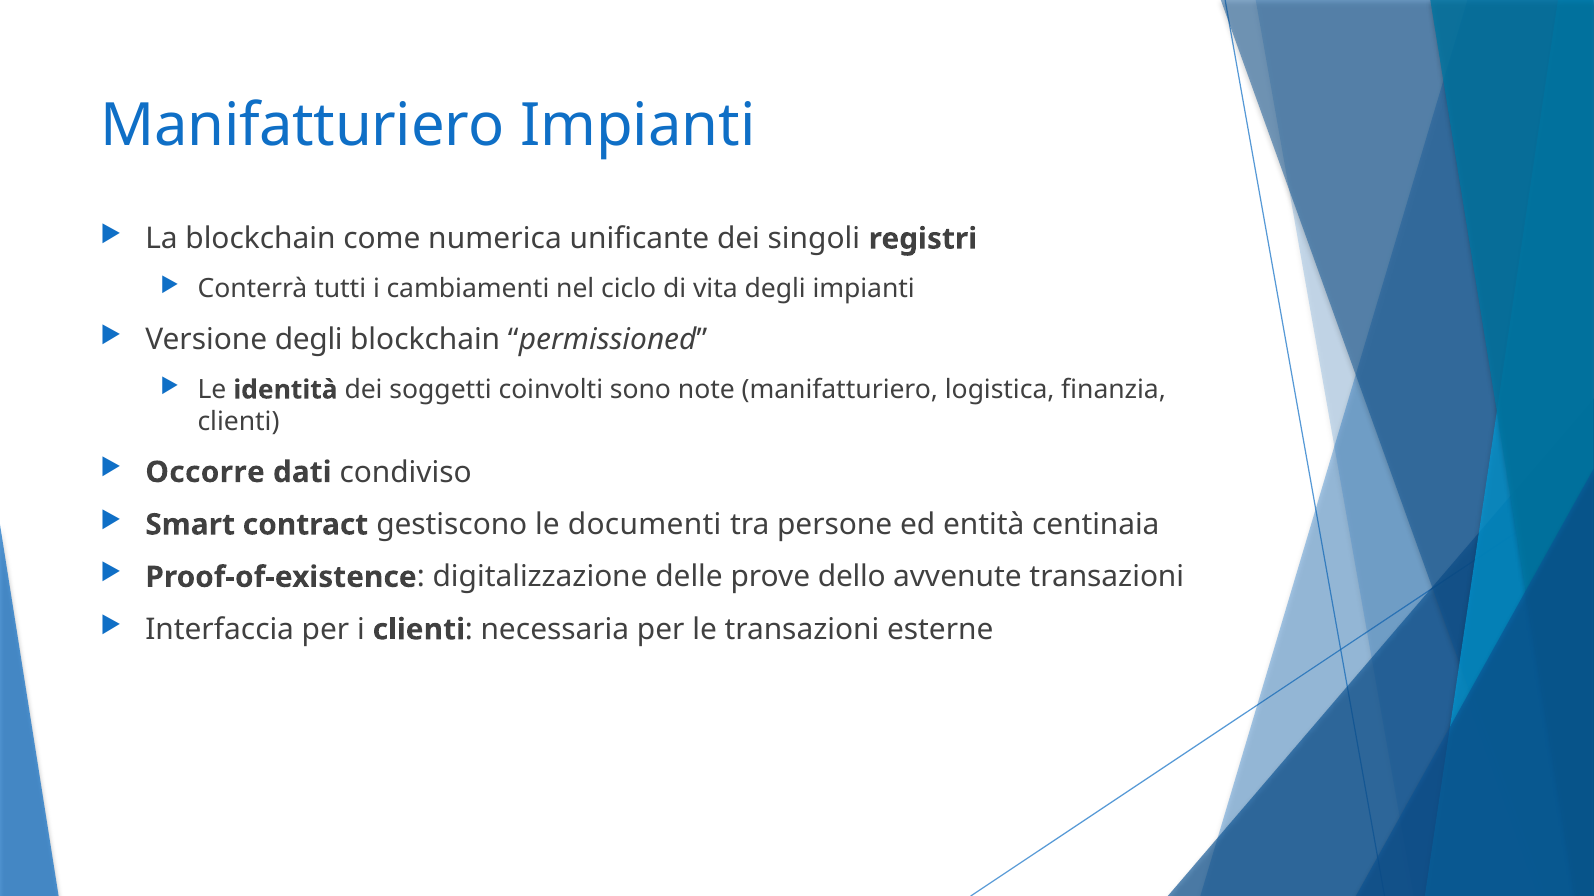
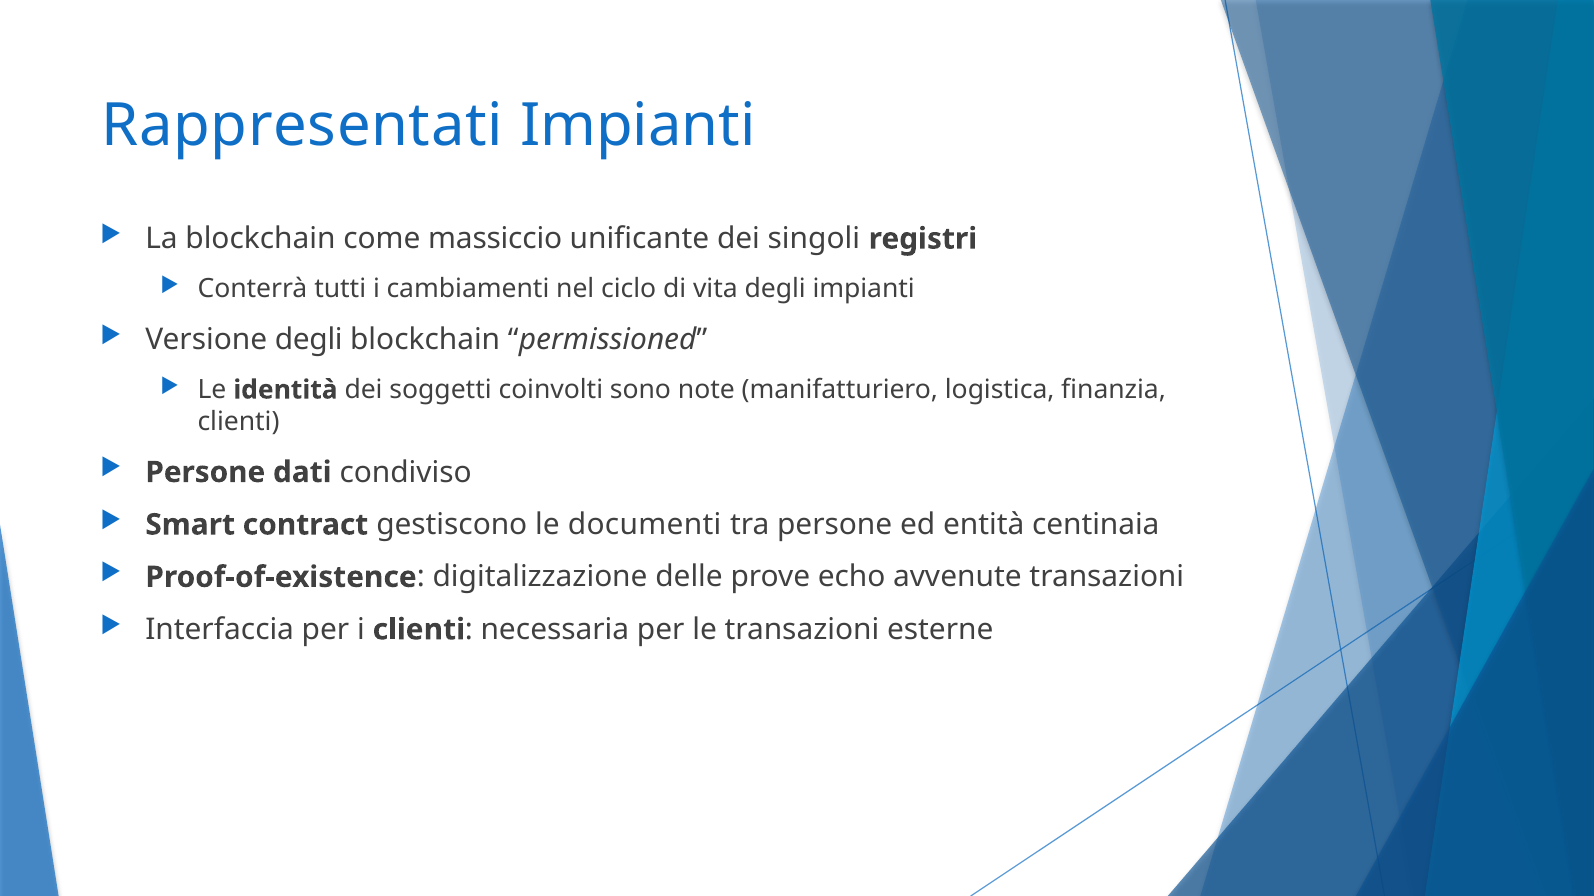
Manifatturiero at (303, 126): Manifatturiero -> Rappresentati
numerica: numerica -> massiccio
Occorre at (205, 473): Occorre -> Persone
dello: dello -> echo
